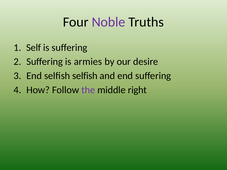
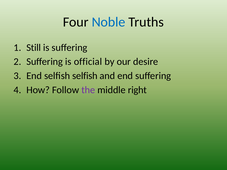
Noble colour: purple -> blue
Self: Self -> Still
armies: armies -> official
